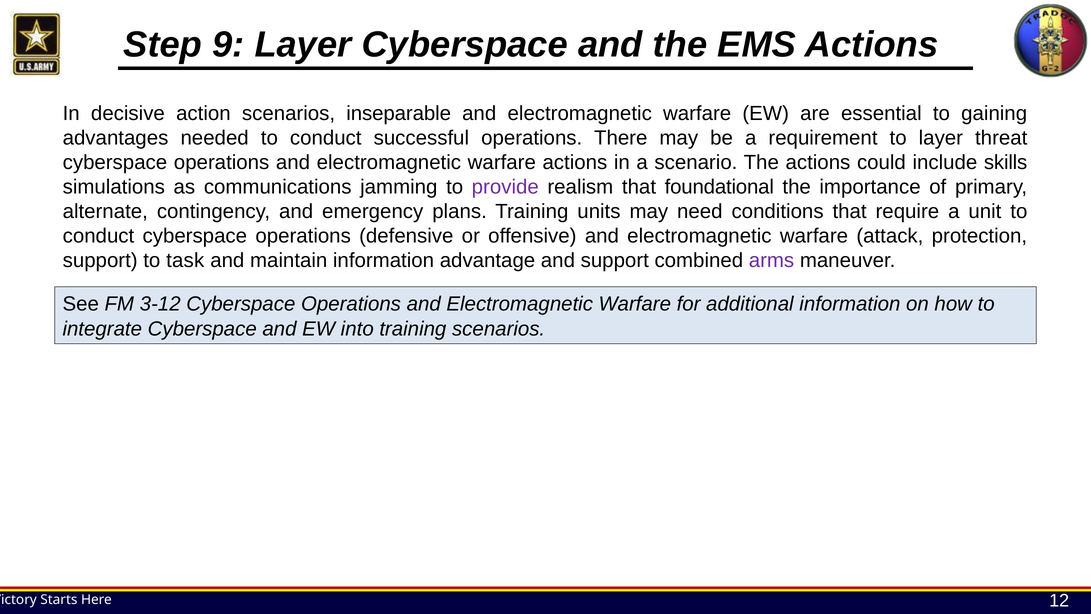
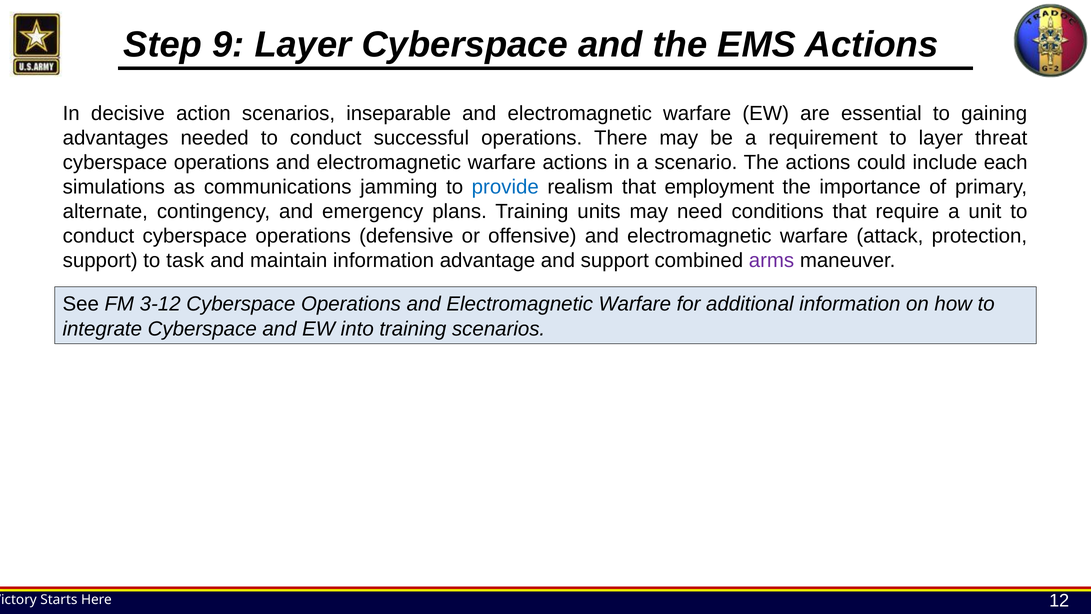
skills: skills -> each
provide colour: purple -> blue
foundational: foundational -> employment
